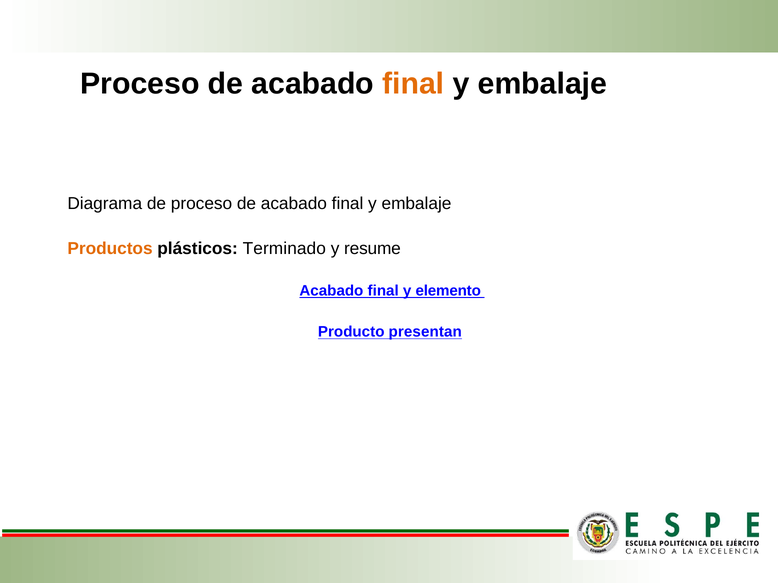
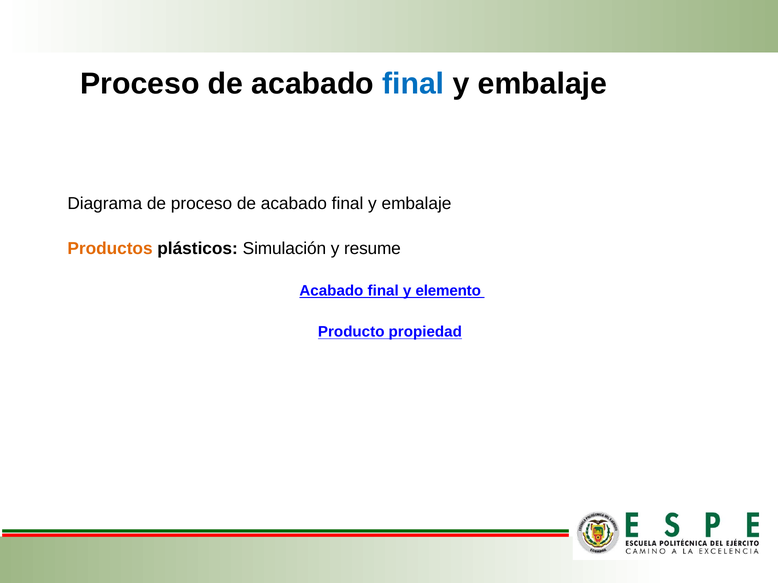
final at (413, 84) colour: orange -> blue
Terminado: Terminado -> Simulación
presentan: presentan -> propiedad
